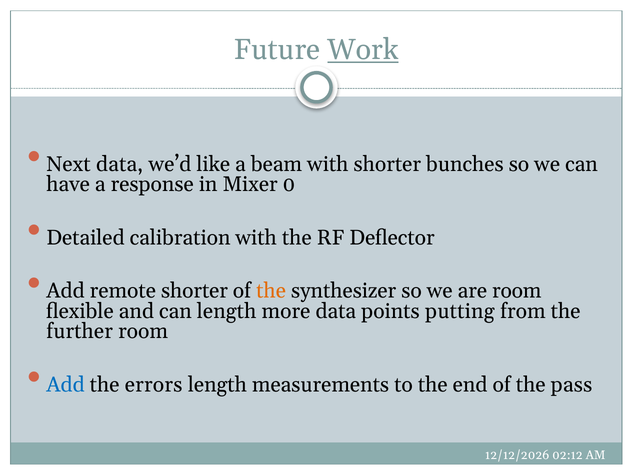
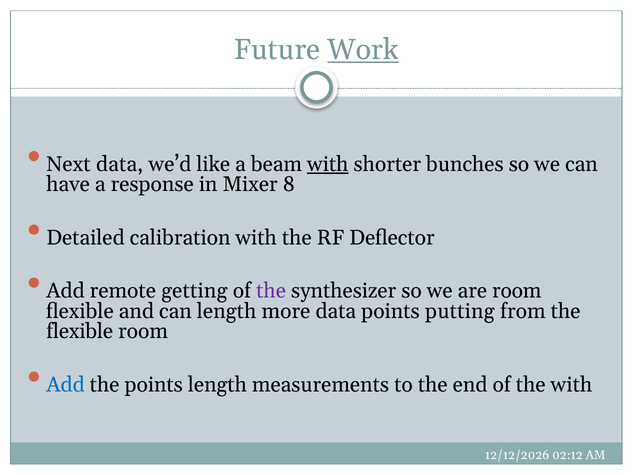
with at (328, 164) underline: none -> present
0: 0 -> 8
remote shorter: shorter -> getting
the at (271, 291) colour: orange -> purple
further at (80, 331): further -> flexible
the errors: errors -> points
the pass: pass -> with
